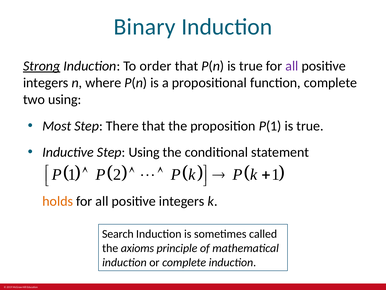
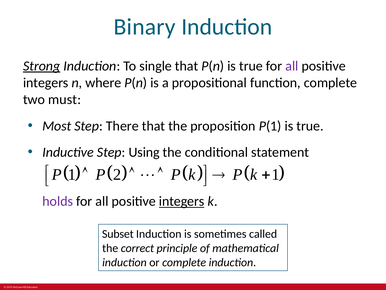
order: order -> single
two using: using -> must
holds colour: orange -> purple
integers at (182, 201) underline: none -> present
Search: Search -> Subset
axioms: axioms -> correct
